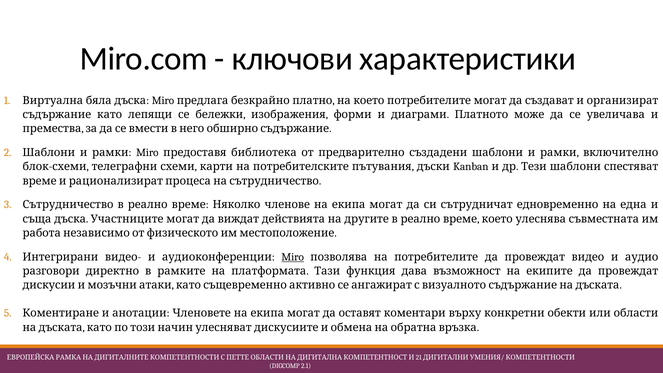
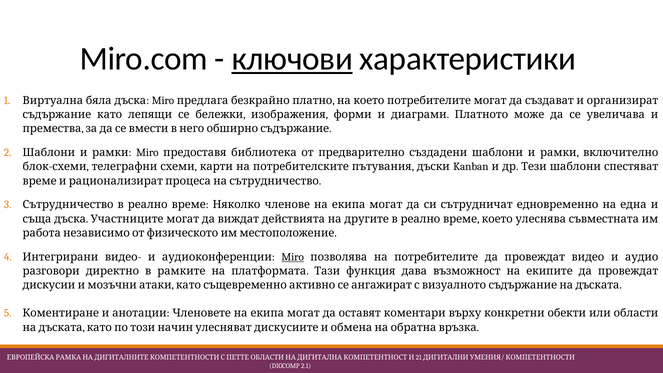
ключови underline: none -> present
